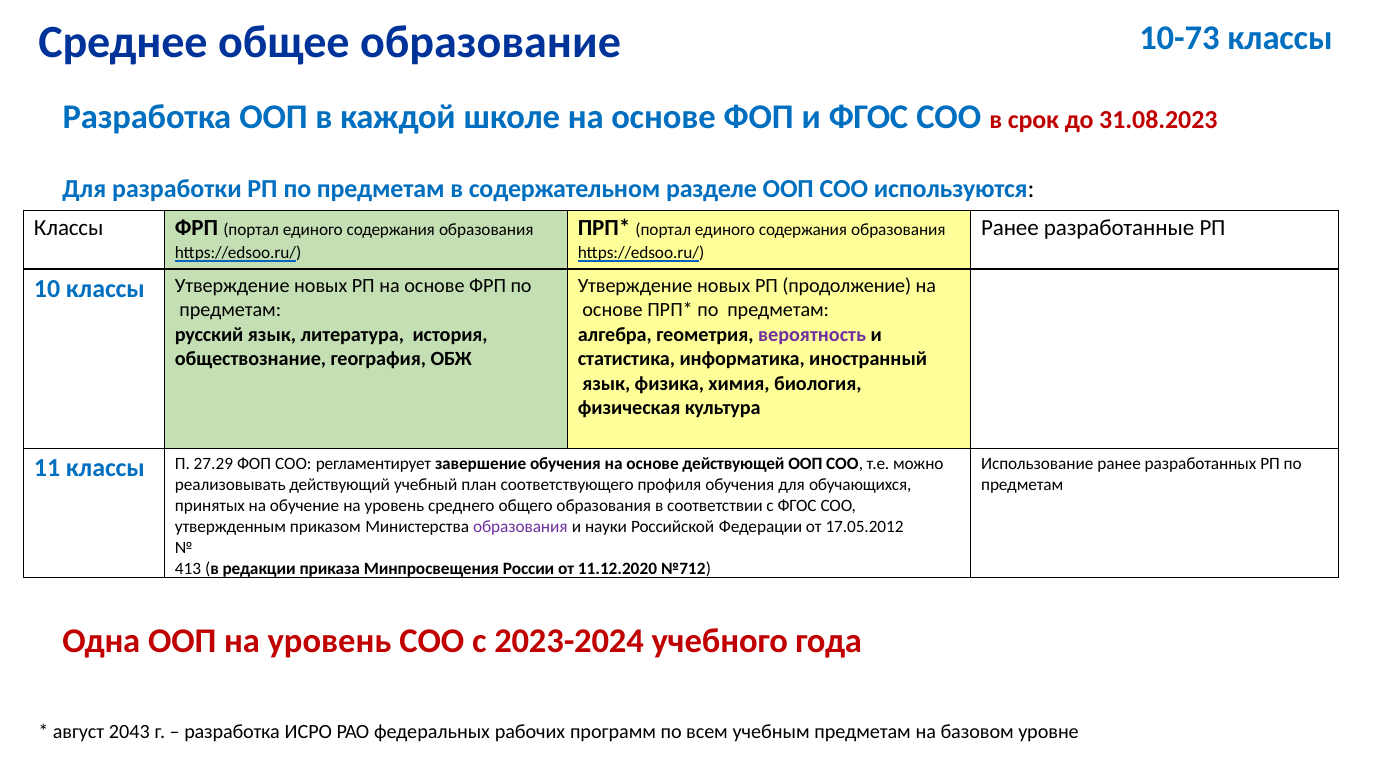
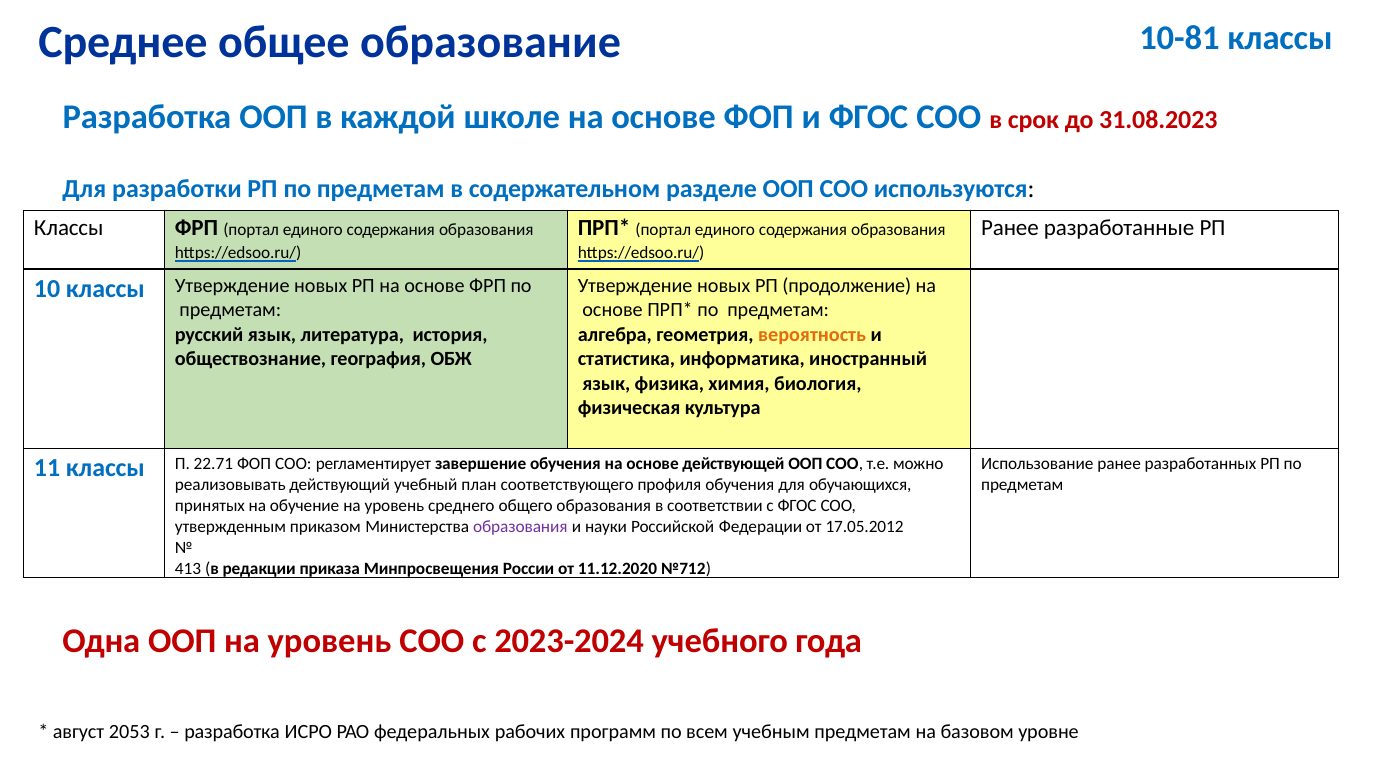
10-73: 10-73 -> 10-81
вероятность colour: purple -> orange
27.29: 27.29 -> 22.71
2043: 2043 -> 2053
